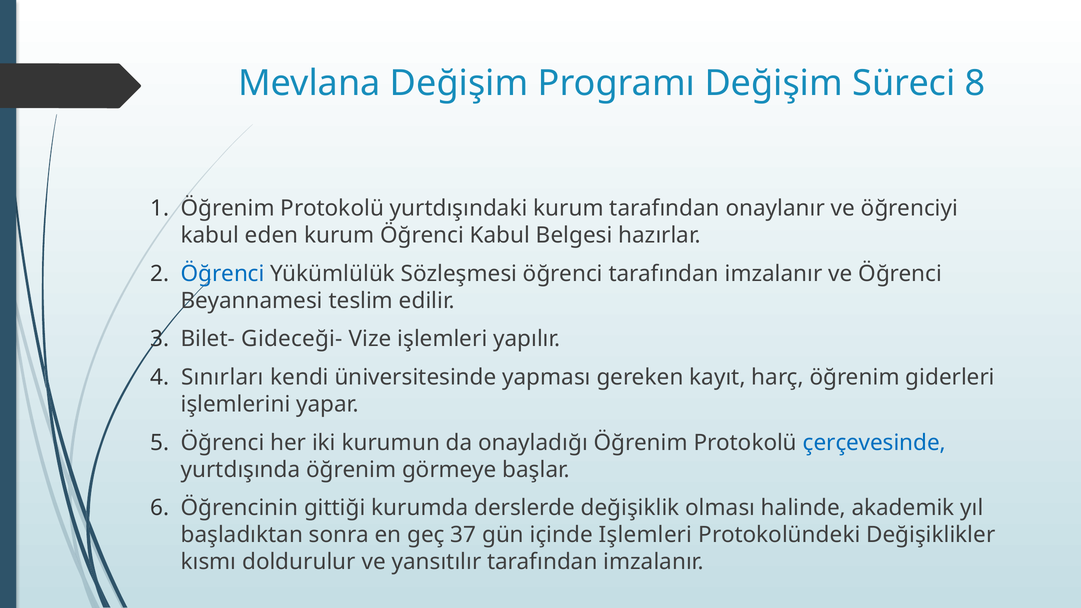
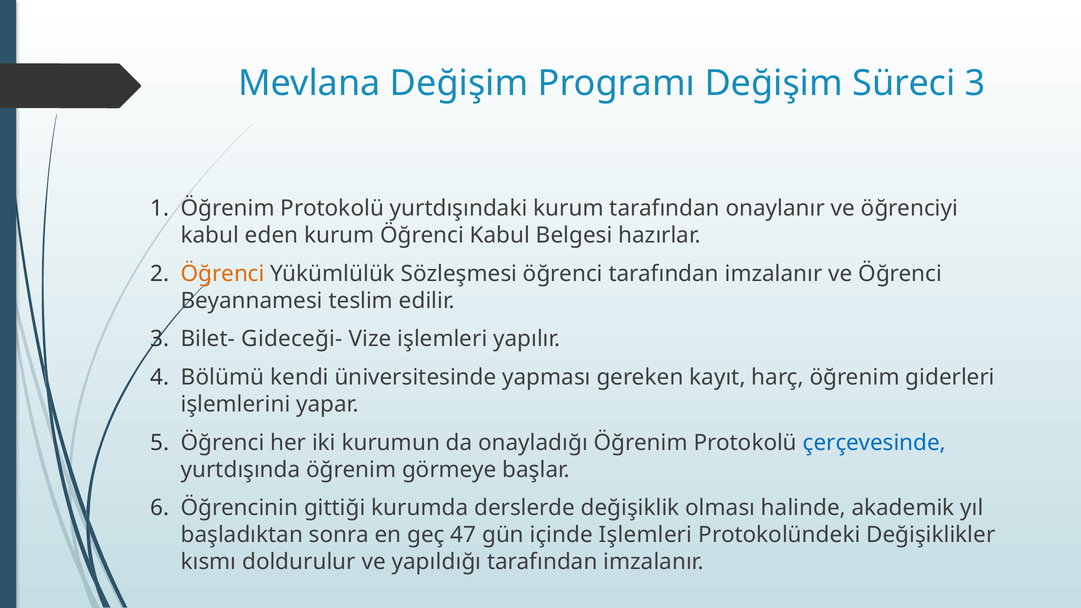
Süreci 8: 8 -> 3
Öğrenci at (223, 274) colour: blue -> orange
Sınırları: Sınırları -> Bölümü
37: 37 -> 47
yansıtılır: yansıtılır -> yapıldığı
